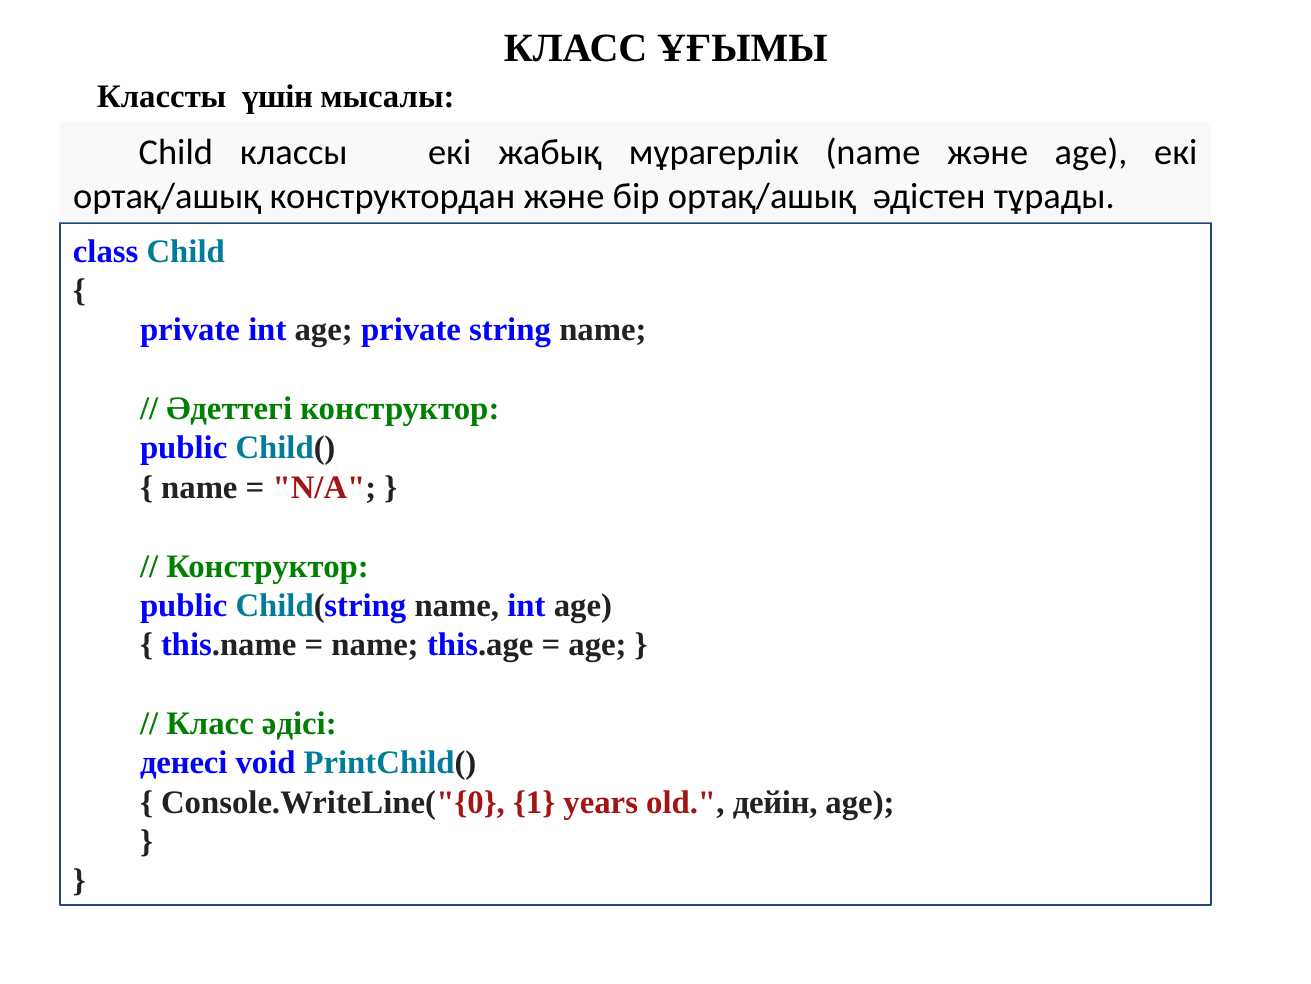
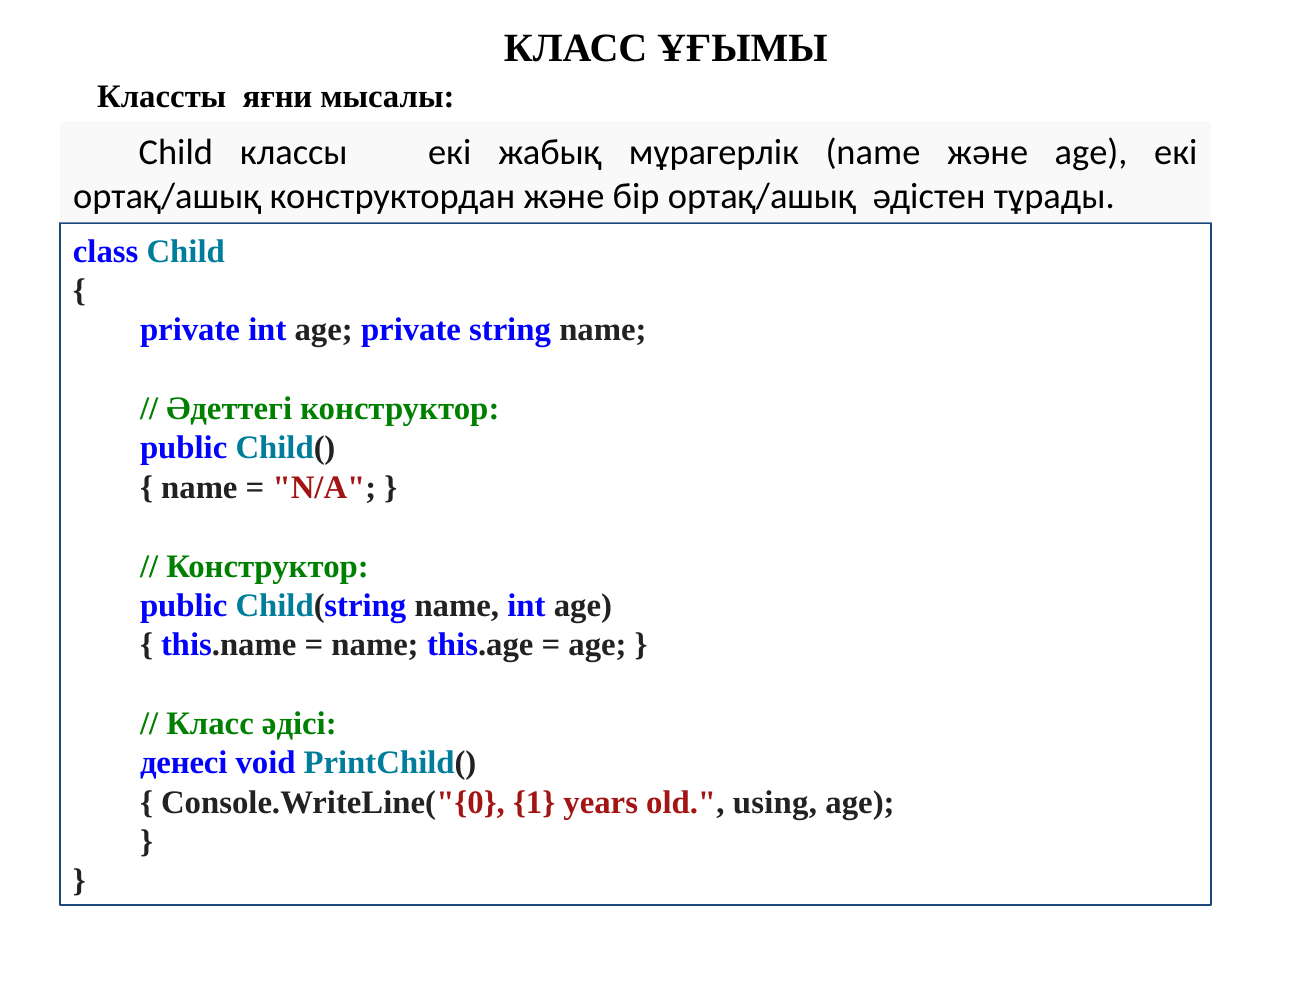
үшін: үшін -> яғни
дейін: дейін -> using
